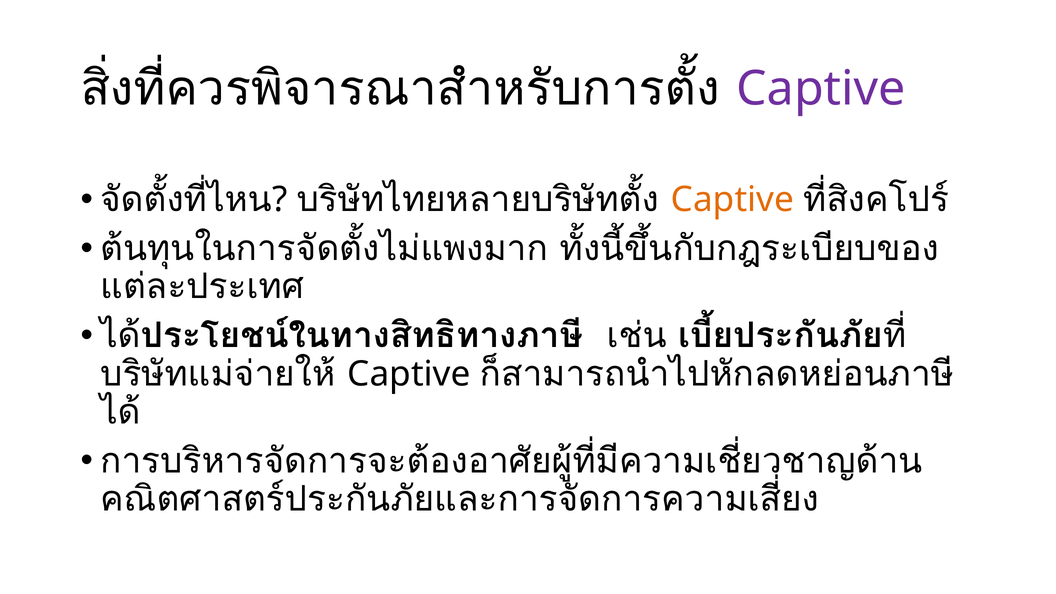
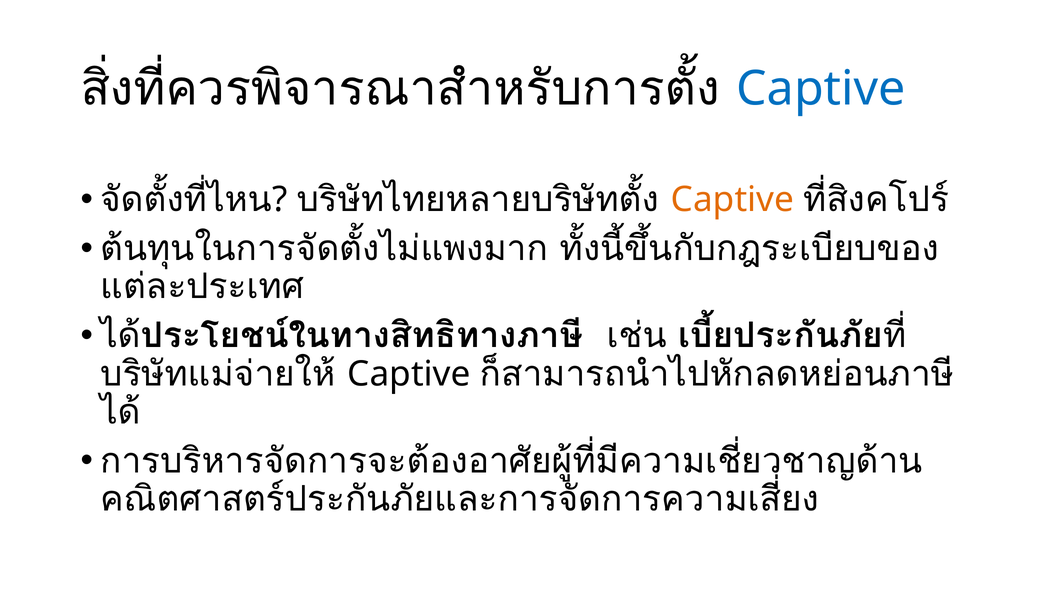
Captive at (821, 89) colour: purple -> blue
